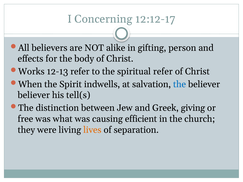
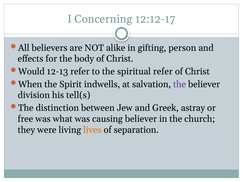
Works: Works -> Would
the at (180, 84) colour: blue -> purple
believer at (34, 95): believer -> division
giving: giving -> astray
causing efficient: efficient -> believer
